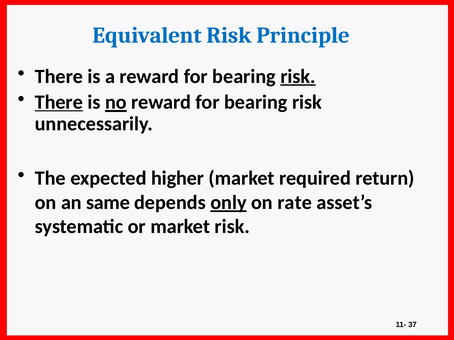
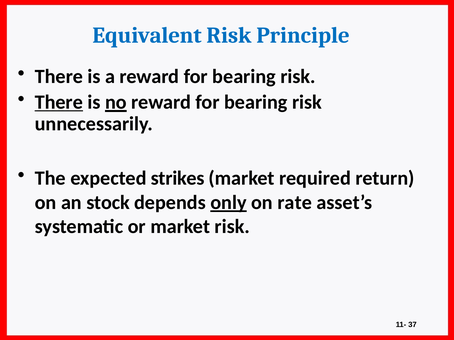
risk at (298, 77) underline: present -> none
higher: higher -> strikes
same: same -> stock
